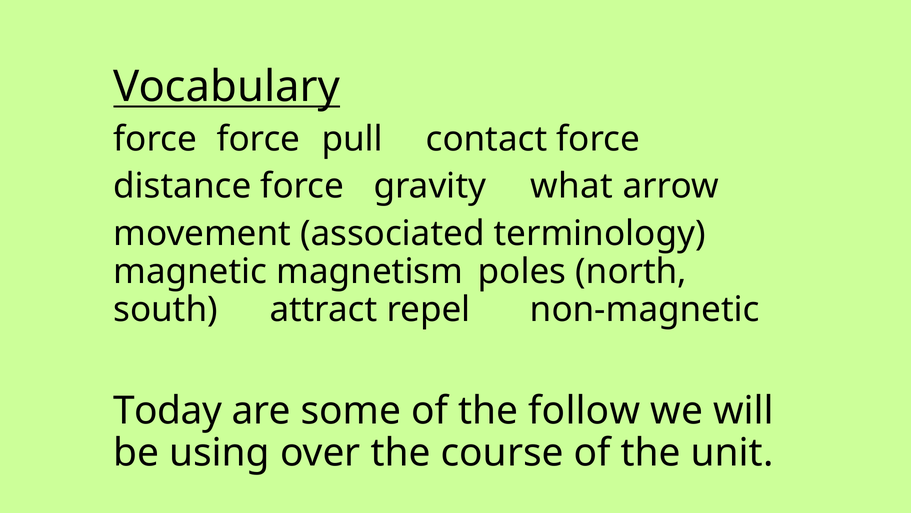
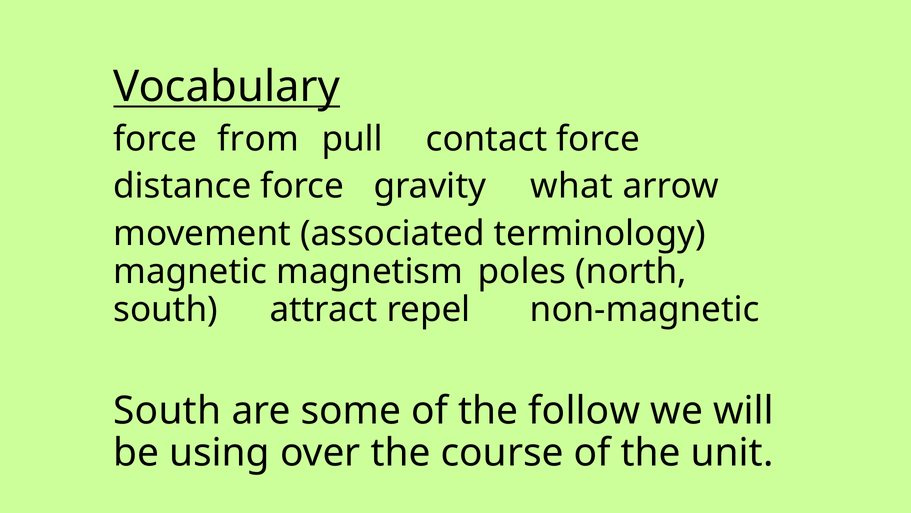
force force: force -> from
Today at (168, 410): Today -> South
